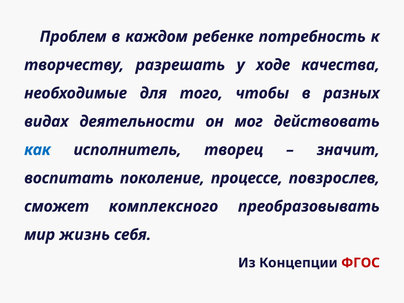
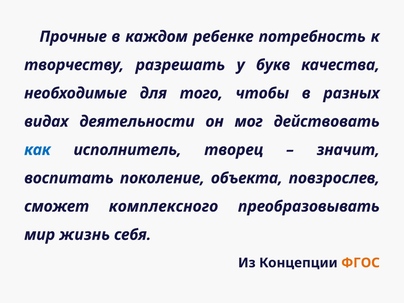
Проблем: Проблем -> Прочные
ходе: ходе -> букв
процессе: процессе -> объекта
ФГОС colour: red -> orange
